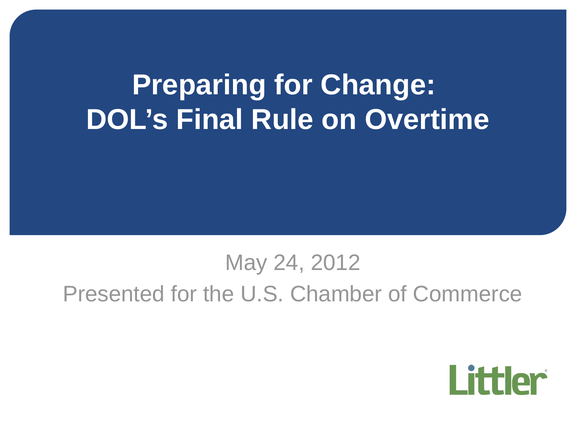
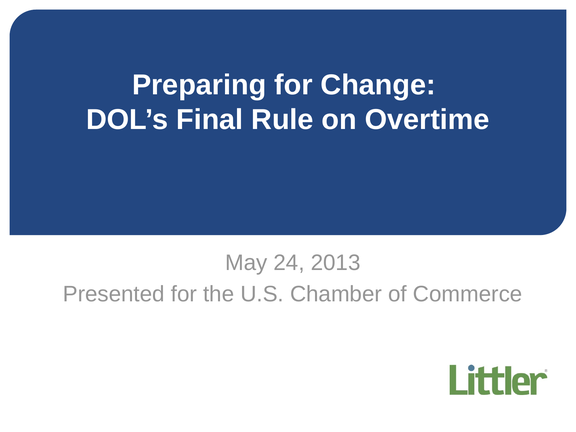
2012: 2012 -> 2013
